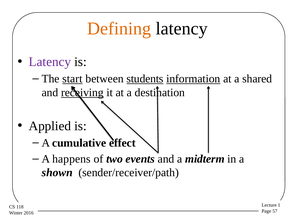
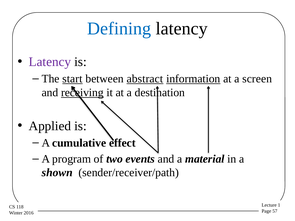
Defining colour: orange -> blue
students: students -> abstract
shared: shared -> screen
happens: happens -> program
midterm: midterm -> material
